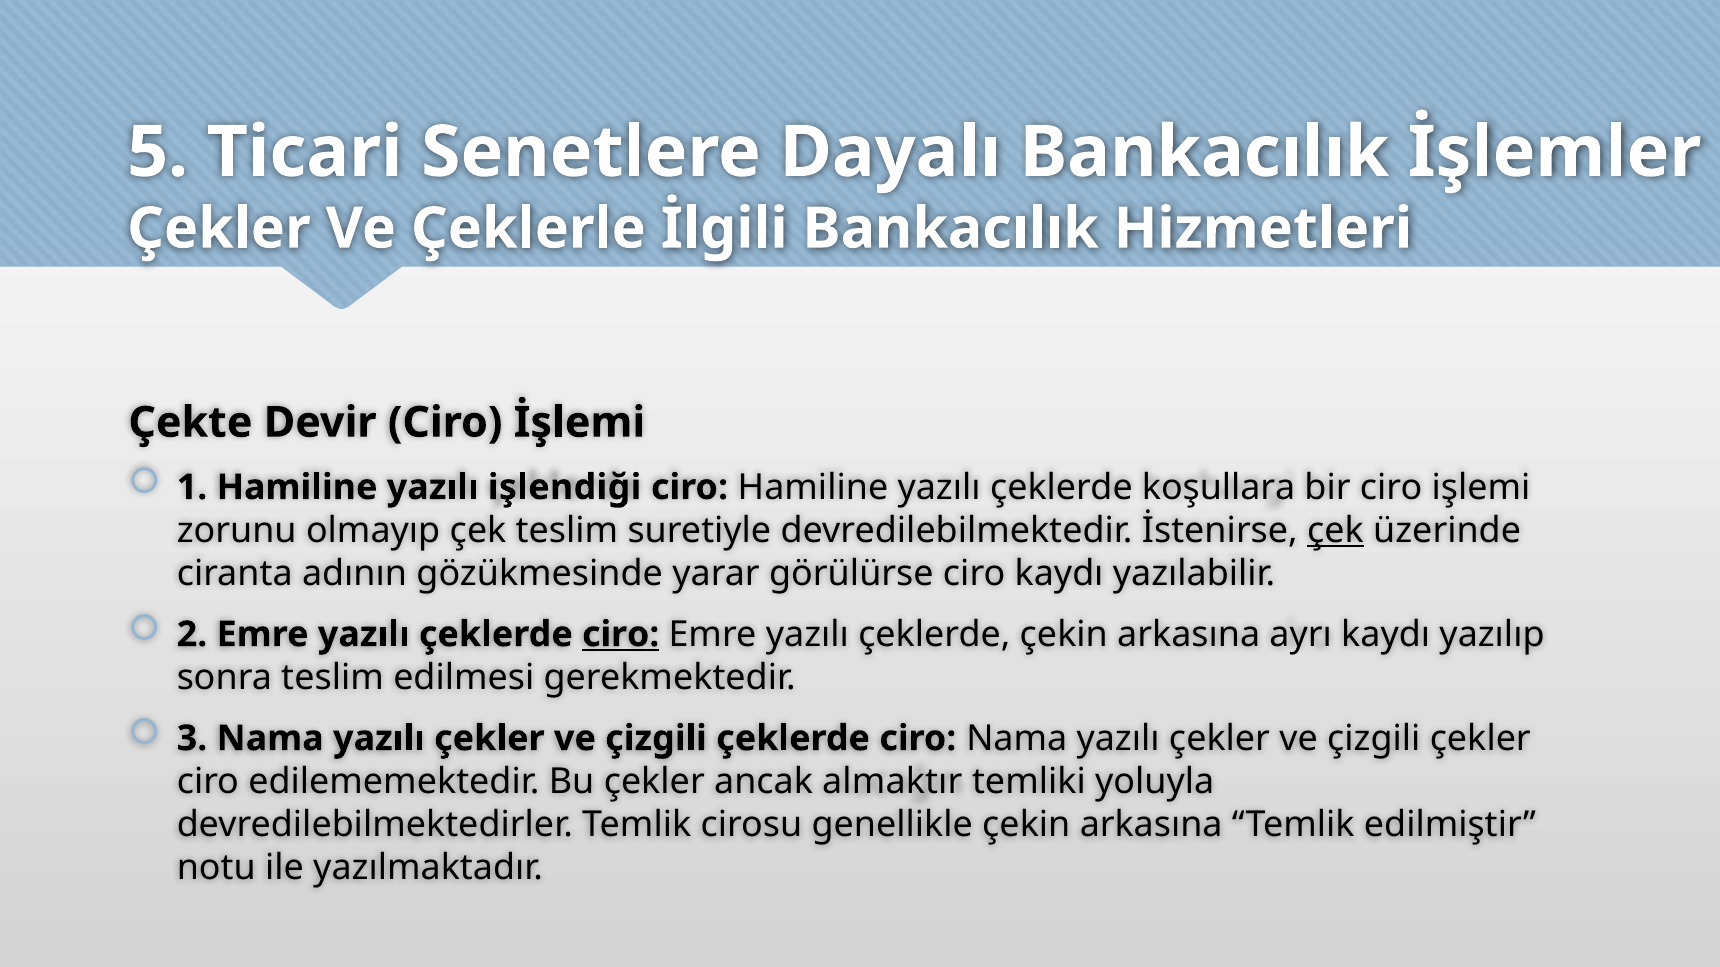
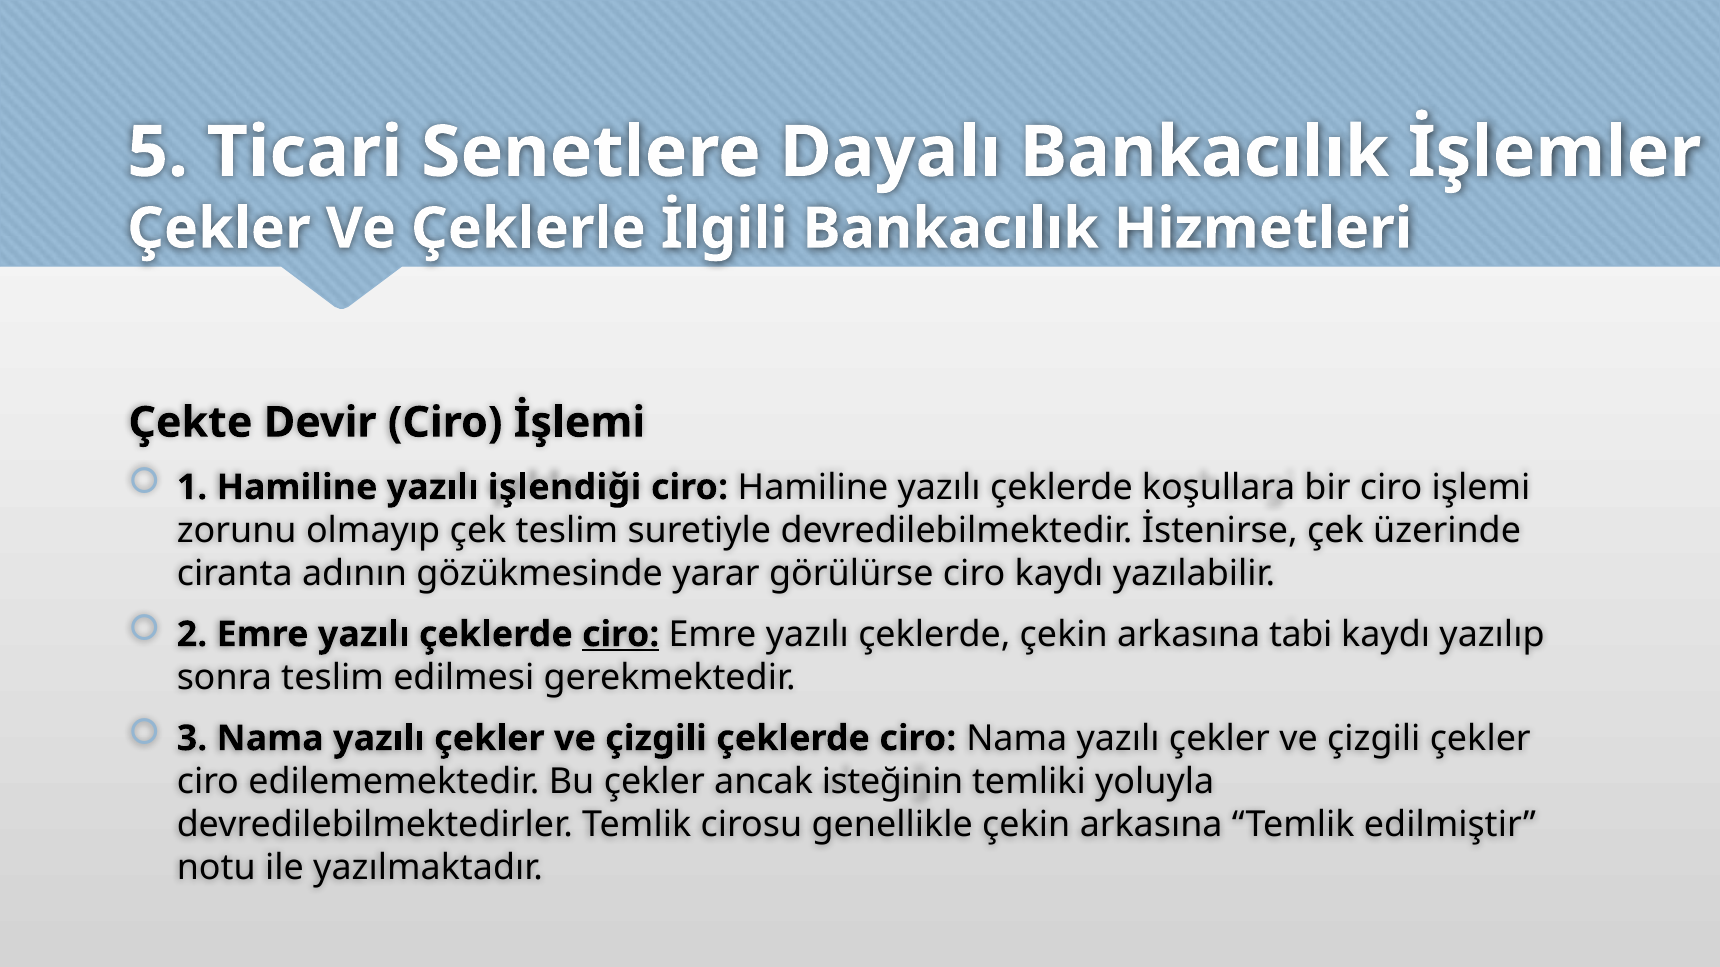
çek at (1335, 531) underline: present -> none
ayrı: ayrı -> tabi
almaktır: almaktır -> isteğinin
